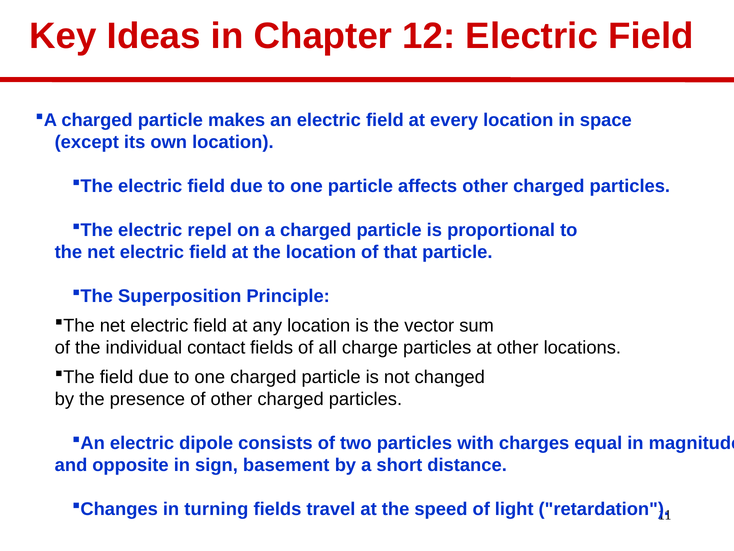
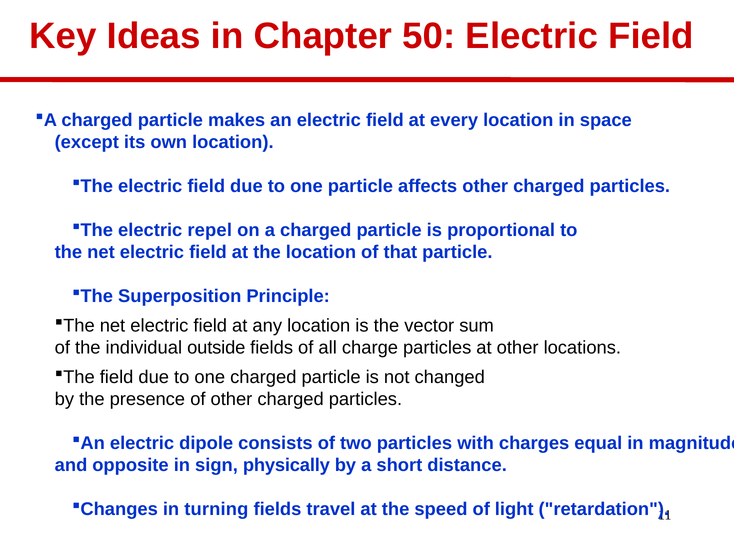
12: 12 -> 50
contact: contact -> outside
basement: basement -> physically
